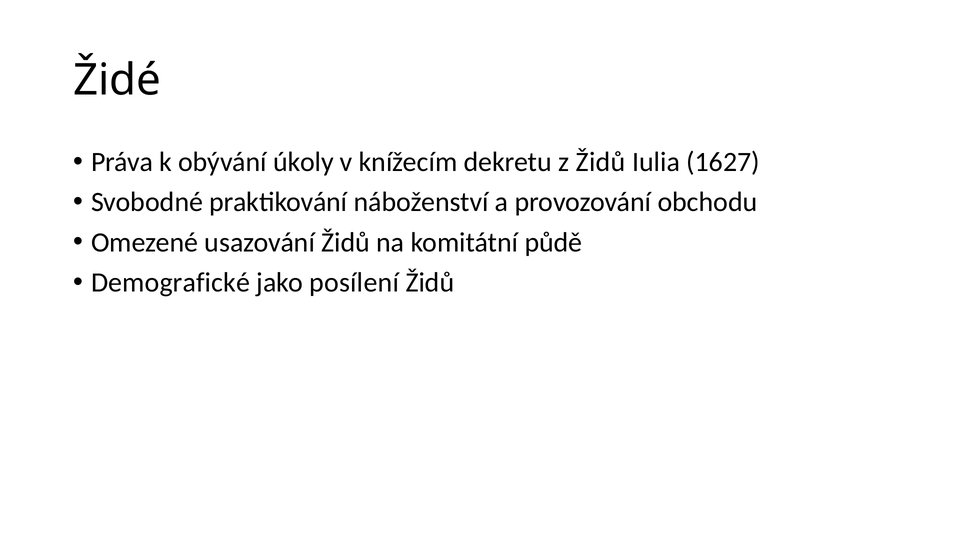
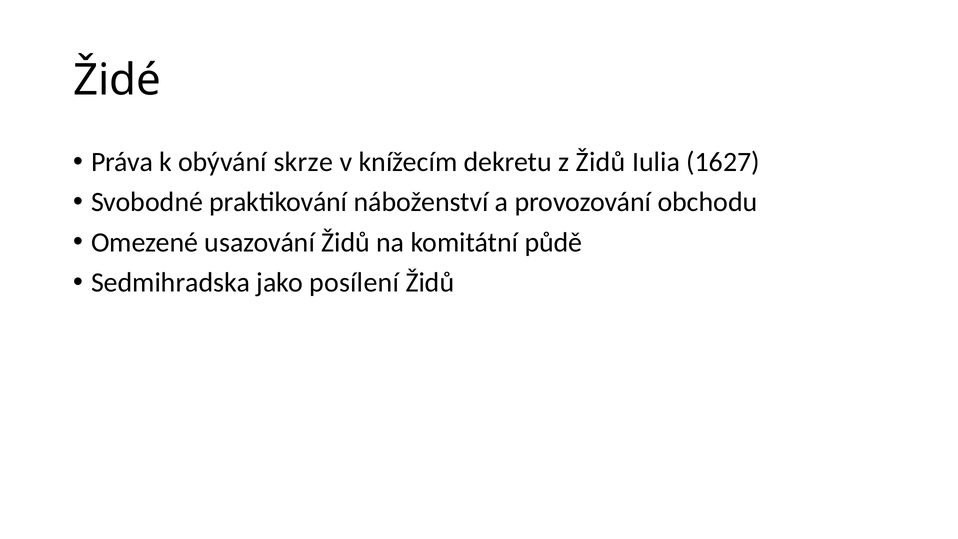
úkoly: úkoly -> skrze
Demografické: Demografické -> Sedmihradska
